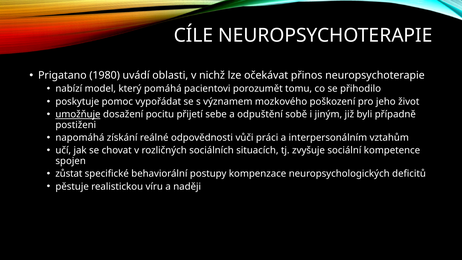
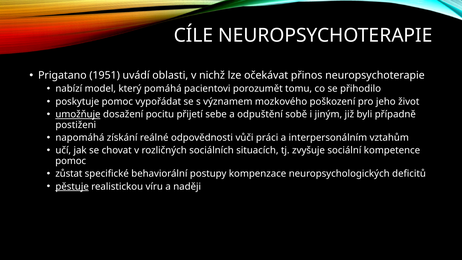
1980: 1980 -> 1951
spojen at (71, 161): spojen -> pomoc
pěstuje underline: none -> present
